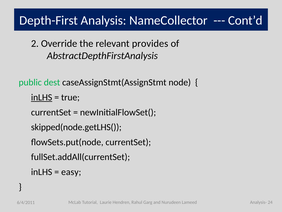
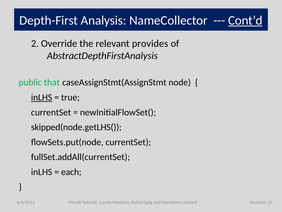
Cont’d underline: none -> present
dest: dest -> that
easy: easy -> each
